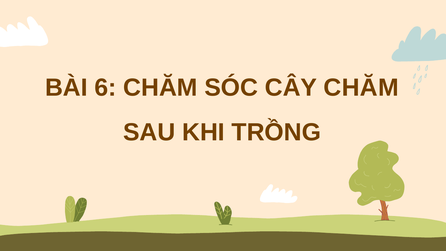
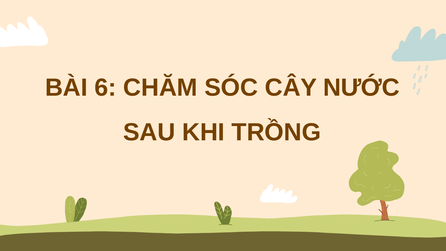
CÂY CHĂM: CHĂM -> NƯỚC
